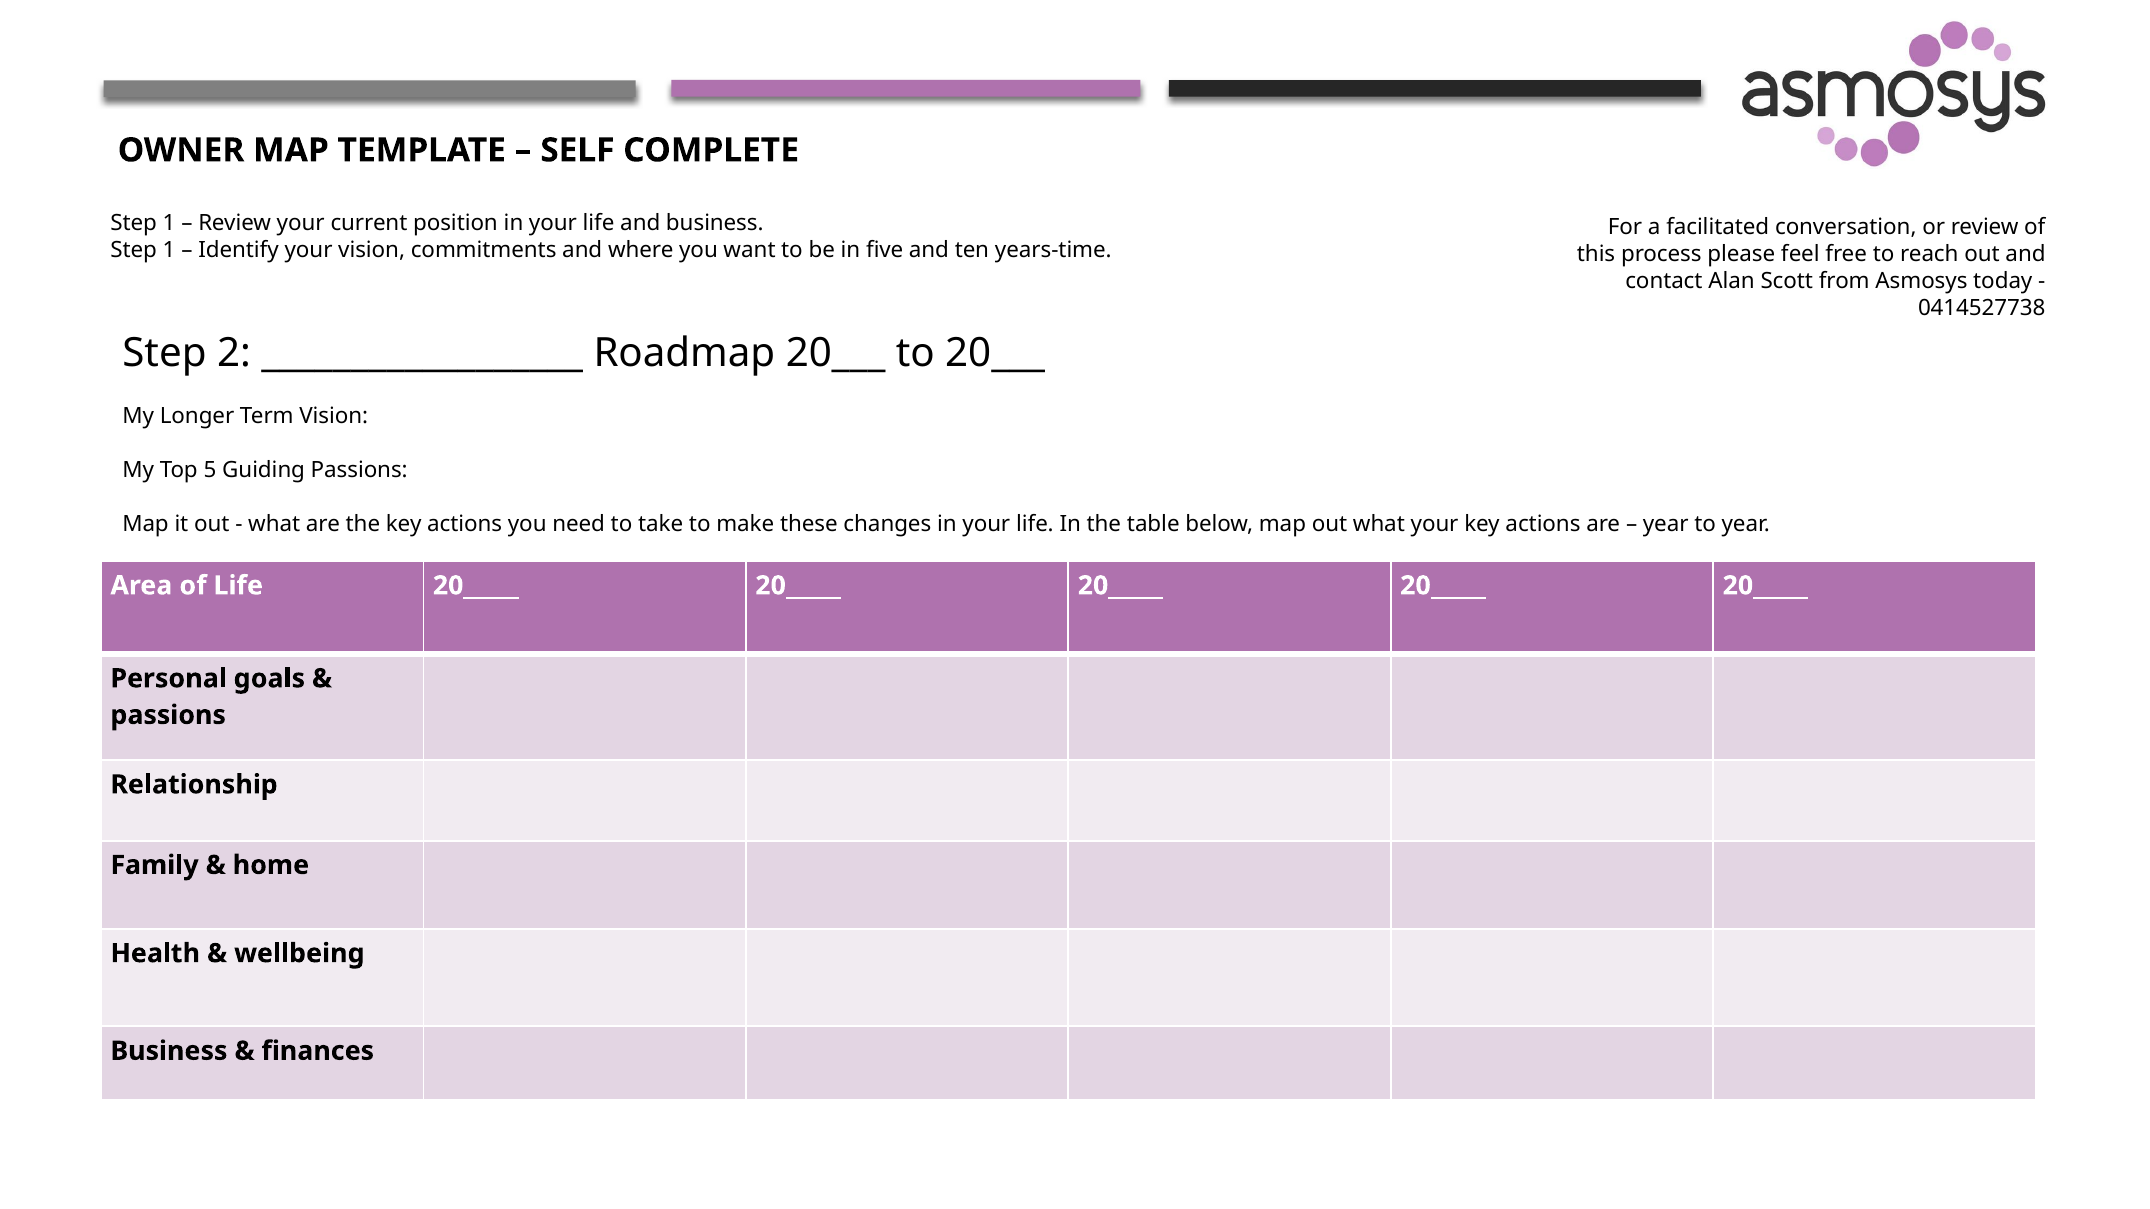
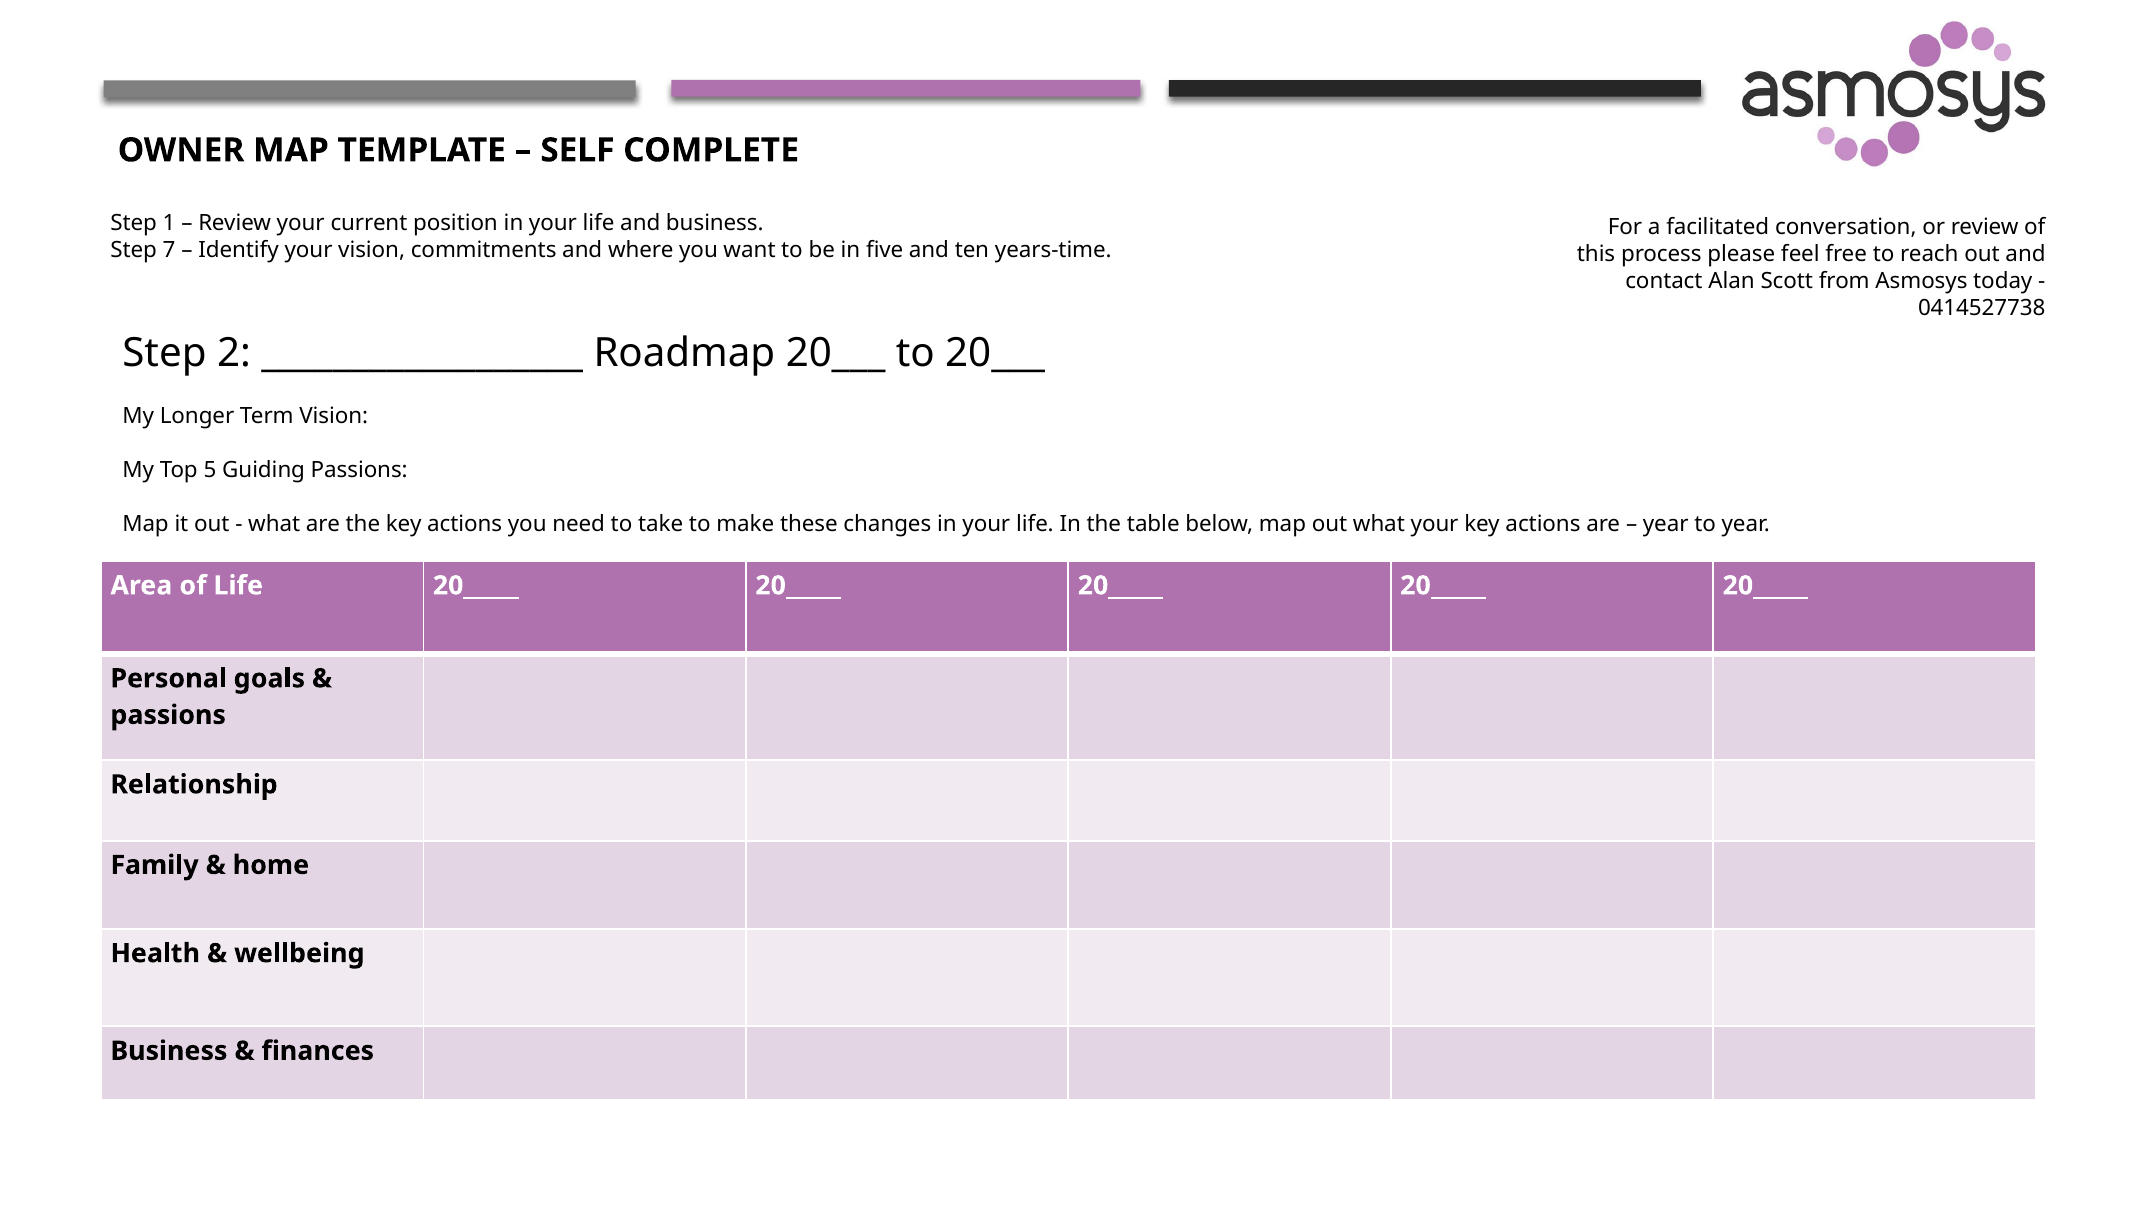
1 at (169, 250): 1 -> 7
